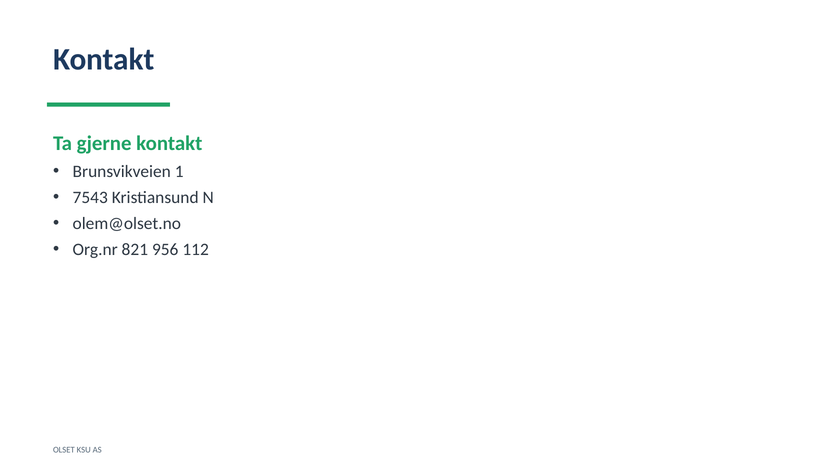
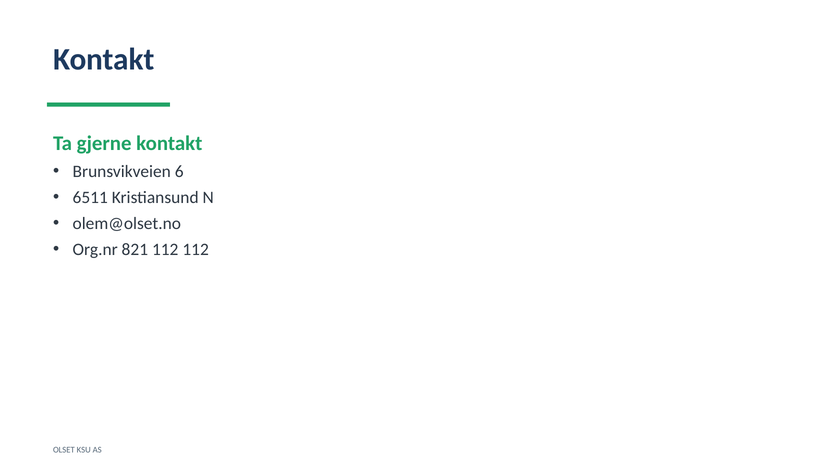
1: 1 -> 6
7543: 7543 -> 6511
821 956: 956 -> 112
